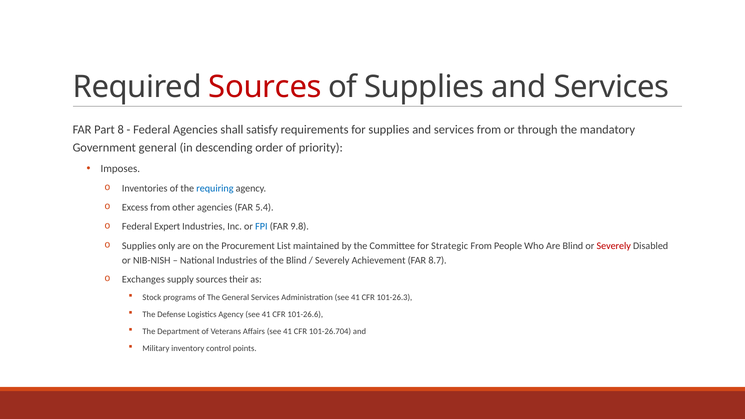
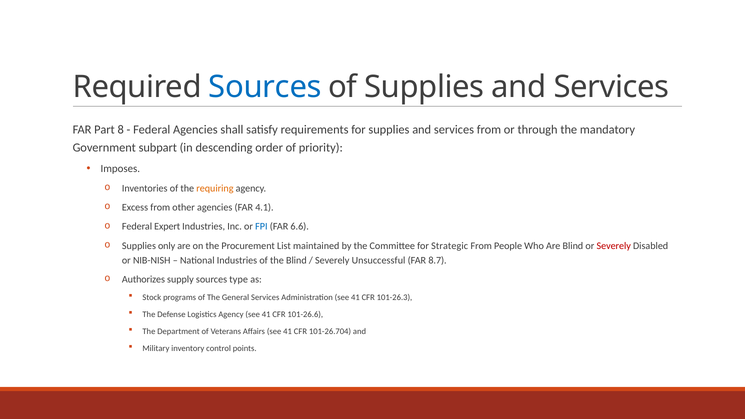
Sources at (265, 87) colour: red -> blue
Government general: general -> subpart
requiring colour: blue -> orange
5.4: 5.4 -> 4.1
9.8: 9.8 -> 6.6
Achievement: Achievement -> Unsuccessful
Exchanges: Exchanges -> Authorizes
their: their -> type
